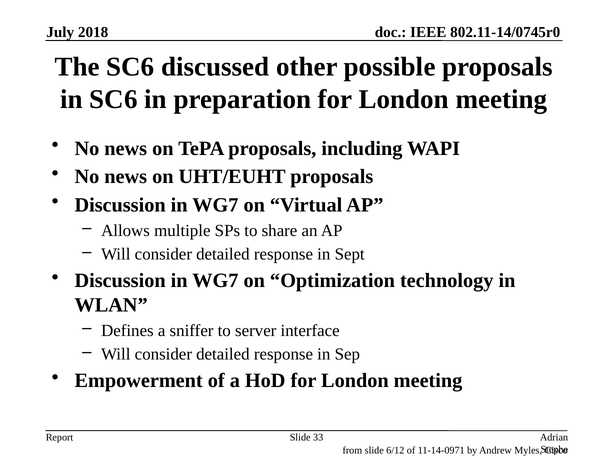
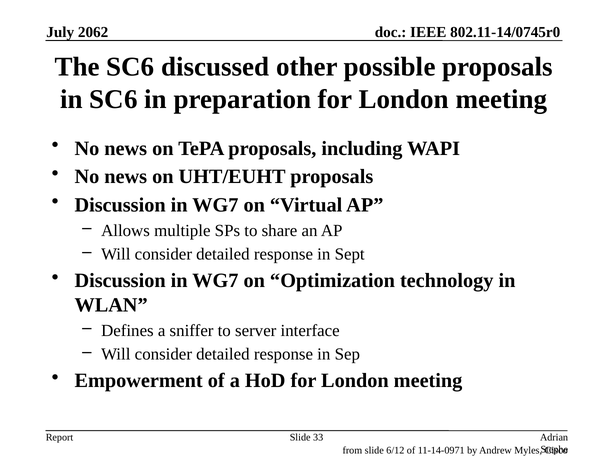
2018: 2018 -> 2062
